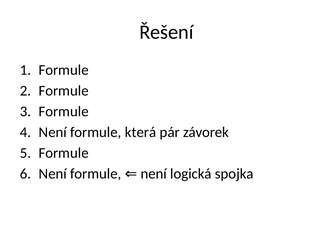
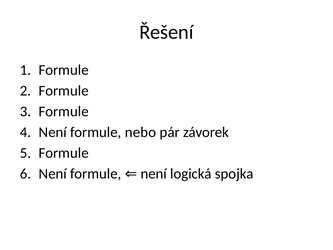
která: která -> nebo
